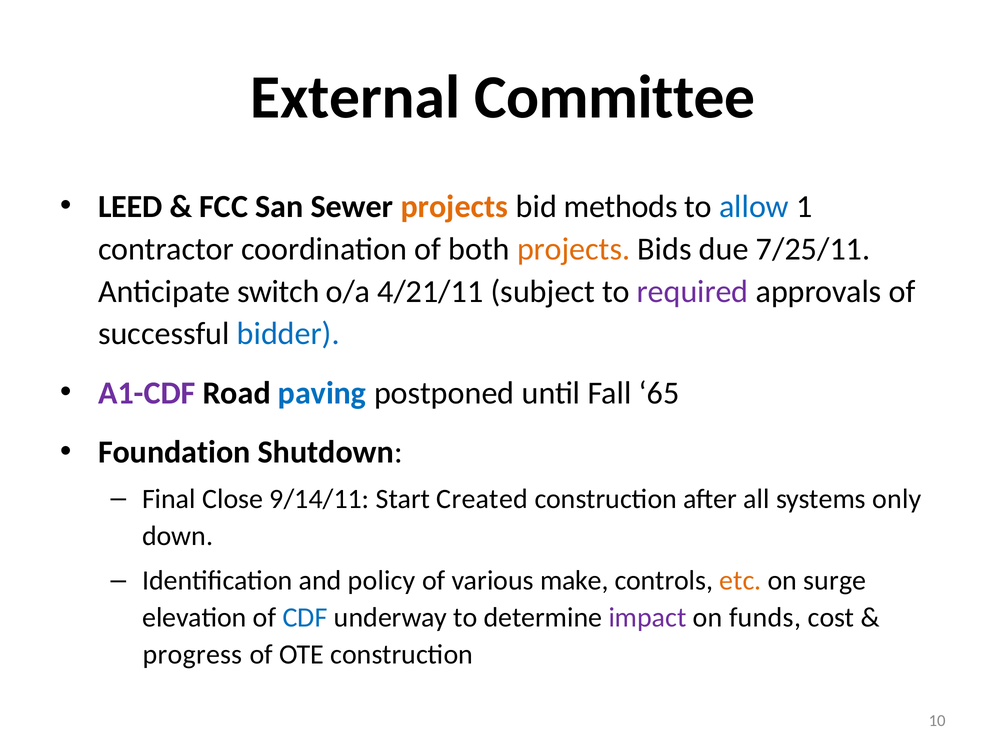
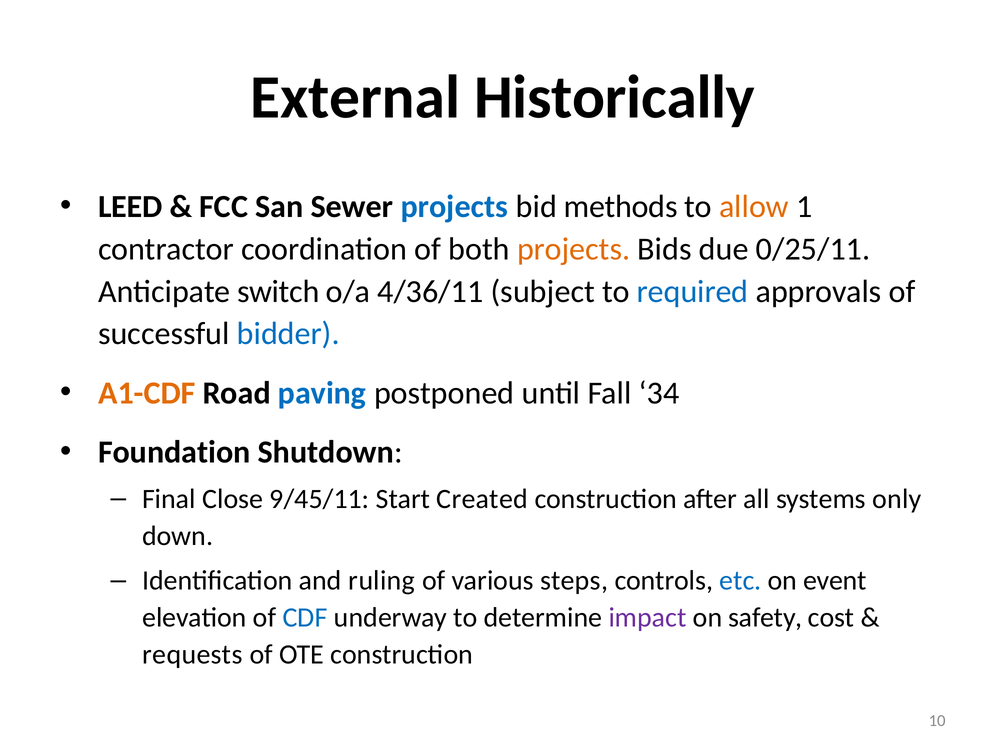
Committee: Committee -> Historically
projects at (454, 206) colour: orange -> blue
allow colour: blue -> orange
7/25/11: 7/25/11 -> 0/25/11
4/21/11: 4/21/11 -> 4/36/11
required colour: purple -> blue
A1-CDF colour: purple -> orange
65: 65 -> 34
9/14/11: 9/14/11 -> 9/45/11
policy: policy -> ruling
make: make -> steps
etc colour: orange -> blue
surge: surge -> event
funds: funds -> safety
progress: progress -> requests
